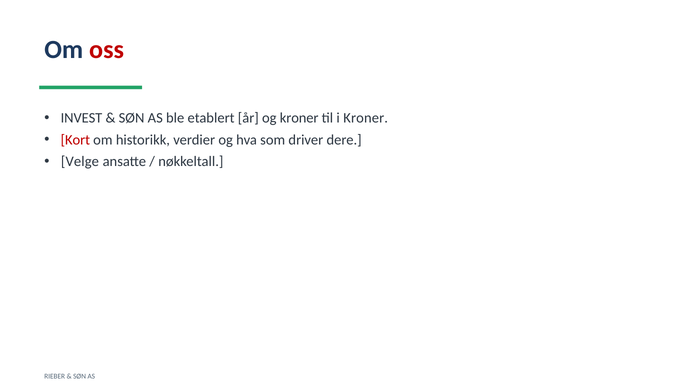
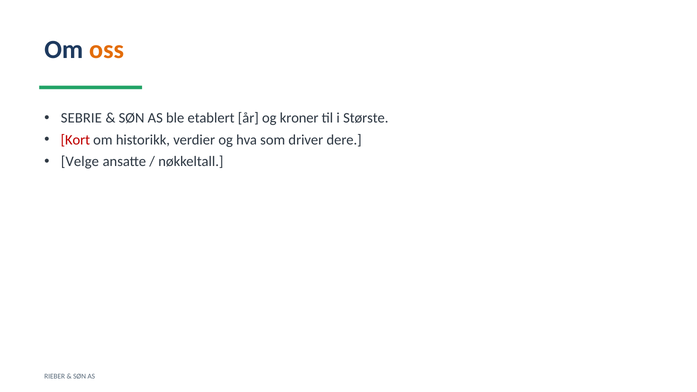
oss colour: red -> orange
INVEST: INVEST -> SEBRIE
i Kroner: Kroner -> Største
